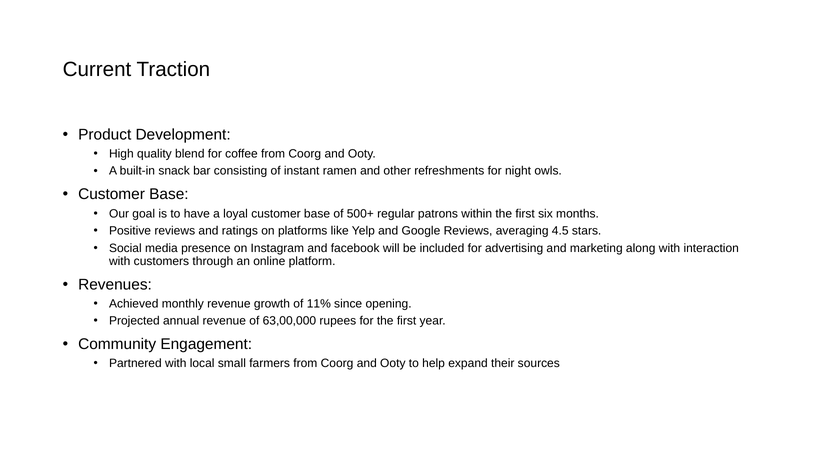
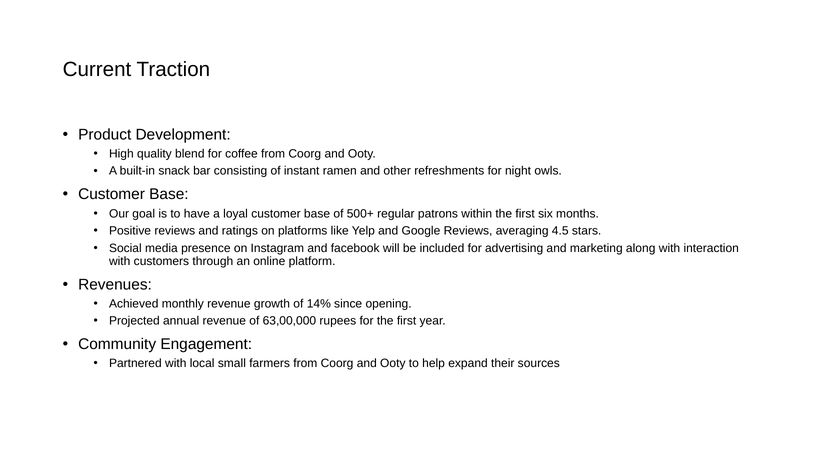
11%: 11% -> 14%
